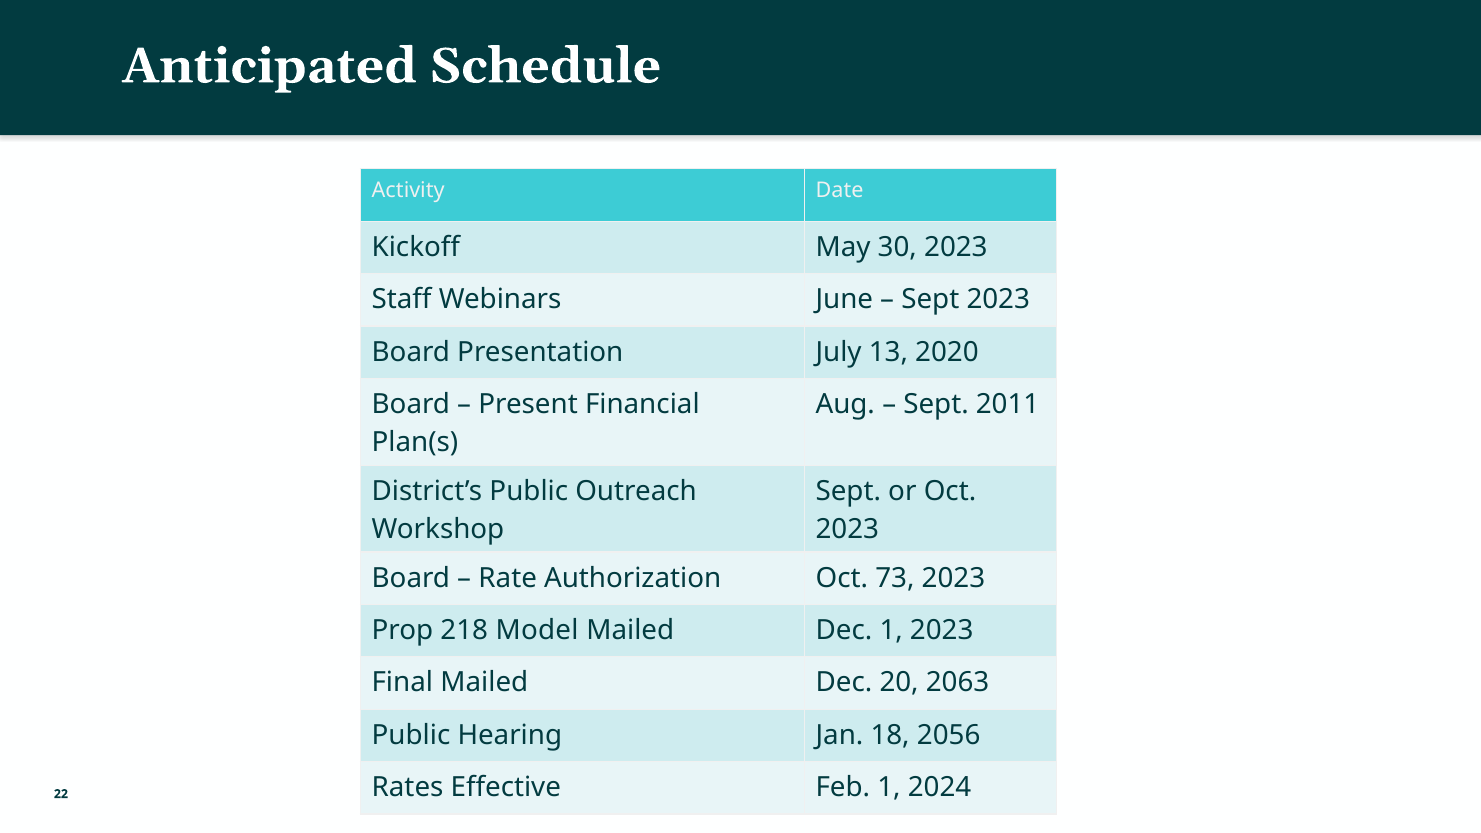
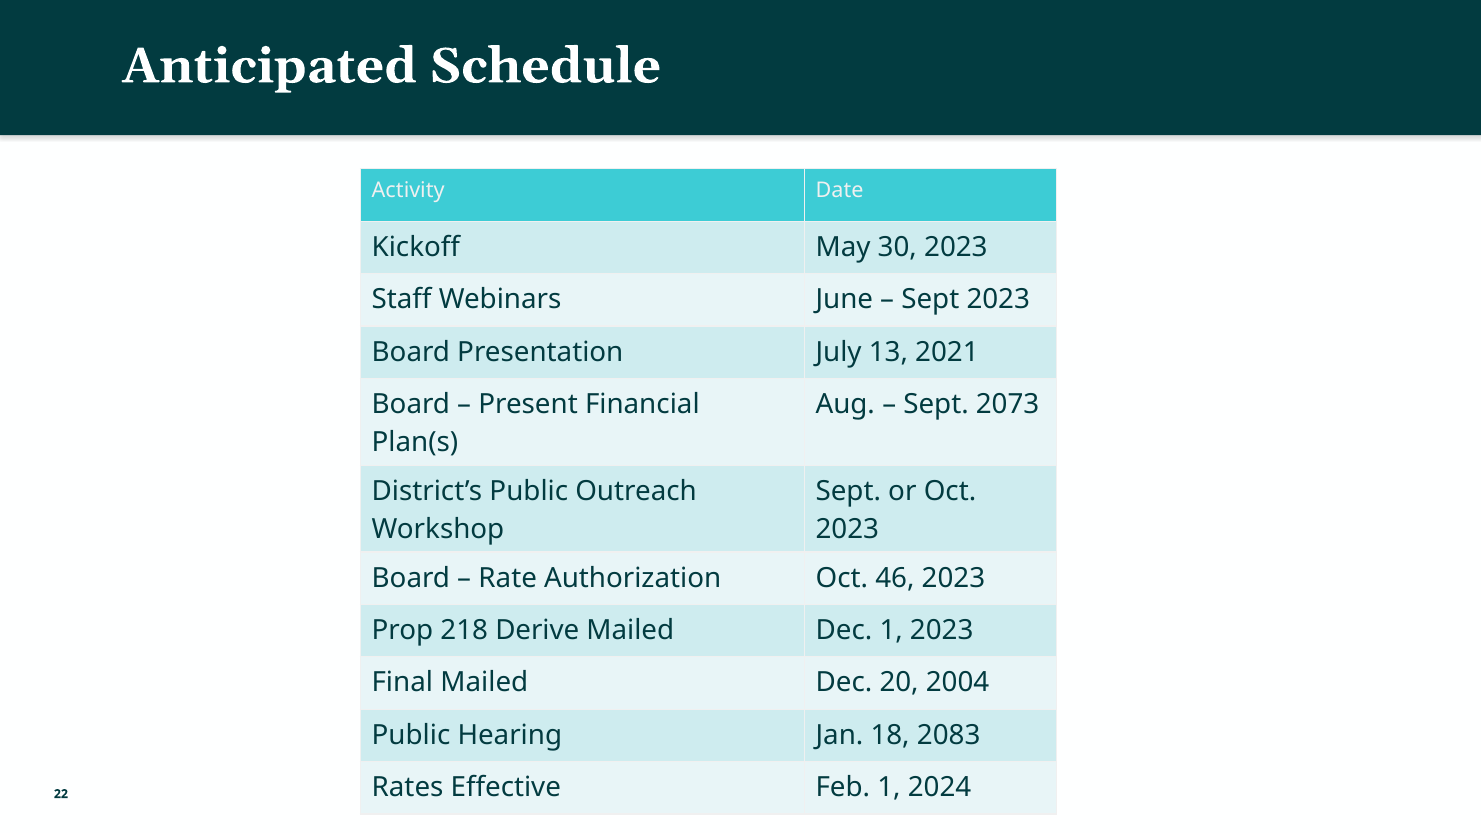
2020: 2020 -> 2021
2011: 2011 -> 2073
73: 73 -> 46
Model: Model -> Derive
2063: 2063 -> 2004
2056: 2056 -> 2083
